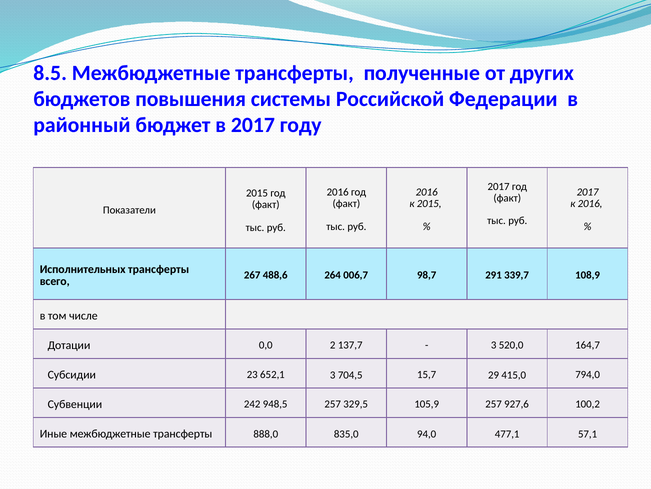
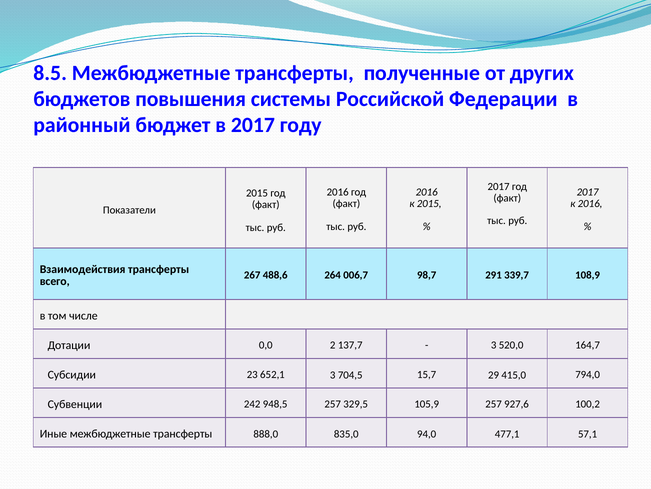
Исполнительных: Исполнительных -> Взаимодействия
